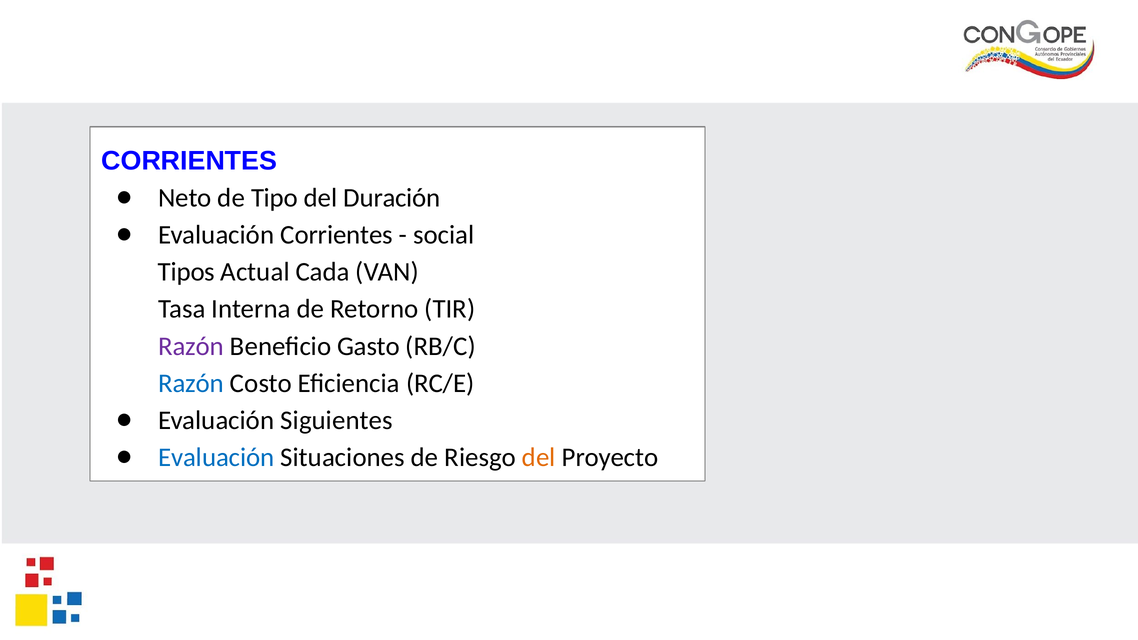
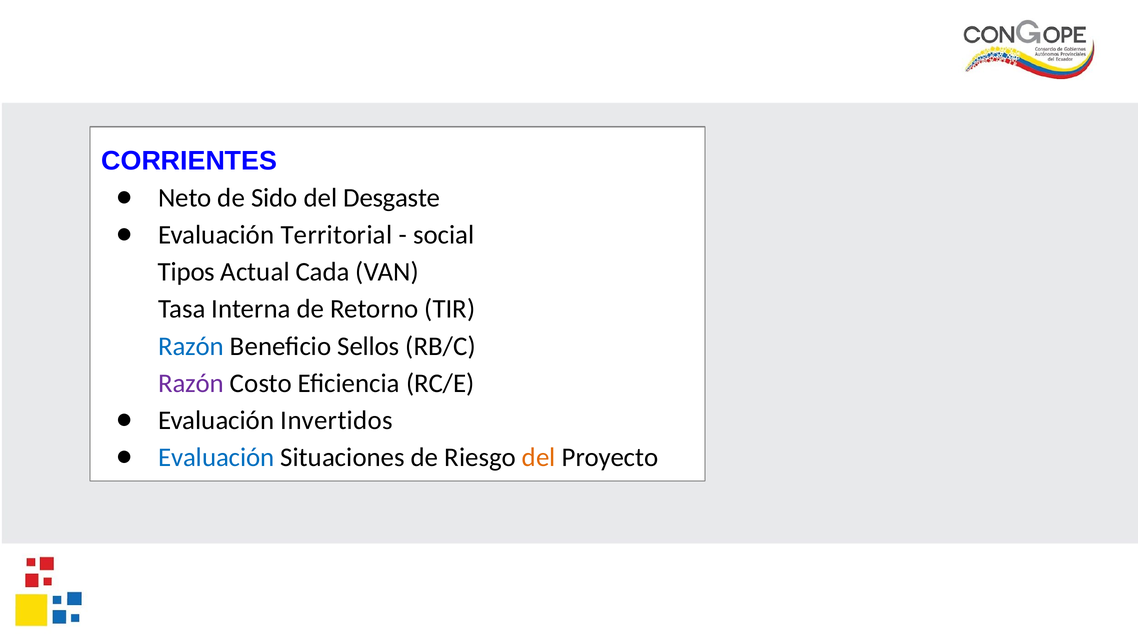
Tipo: Tipo -> Sido
Duración: Duración -> Desgaste
Evaluación Corrientes: Corrientes -> Territorial
Razón at (191, 346) colour: purple -> blue
Gasto: Gasto -> Sellos
Razón at (191, 383) colour: blue -> purple
Siguientes: Siguientes -> Invertidos
